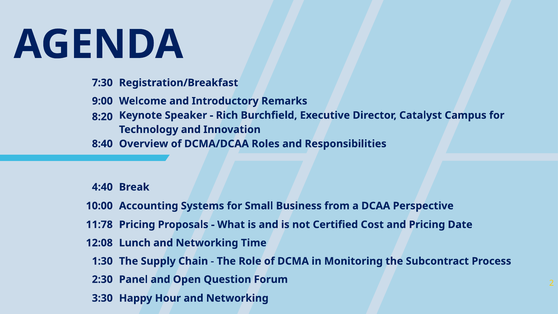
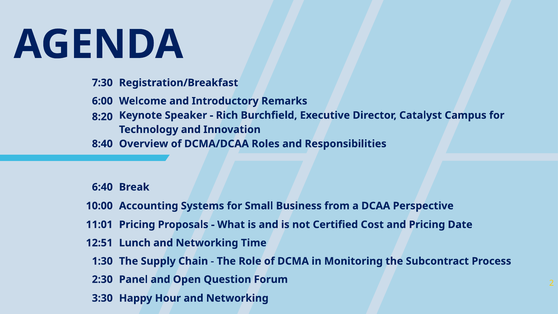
9:00: 9:00 -> 6:00
4:40: 4:40 -> 6:40
11:78: 11:78 -> 11:01
12:08: 12:08 -> 12:51
